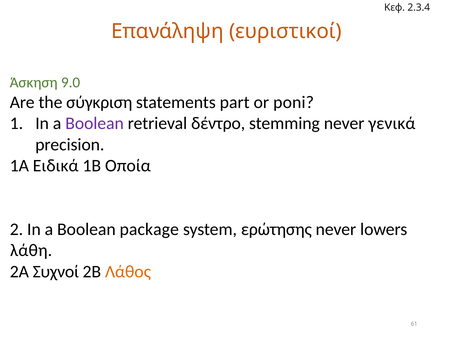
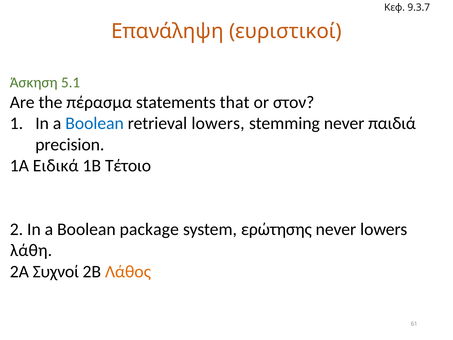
2.3.4: 2.3.4 -> 9.3.7
9.0: 9.0 -> 5.1
σύγκριση: σύγκριση -> πέρασμα
part: part -> that
poni: poni -> στον
Boolean at (95, 123) colour: purple -> blue
retrieval δέντρο: δέντρο -> lowers
γενικά: γενικά -> παιδιά
Οποία: Οποία -> Τέτοιο
